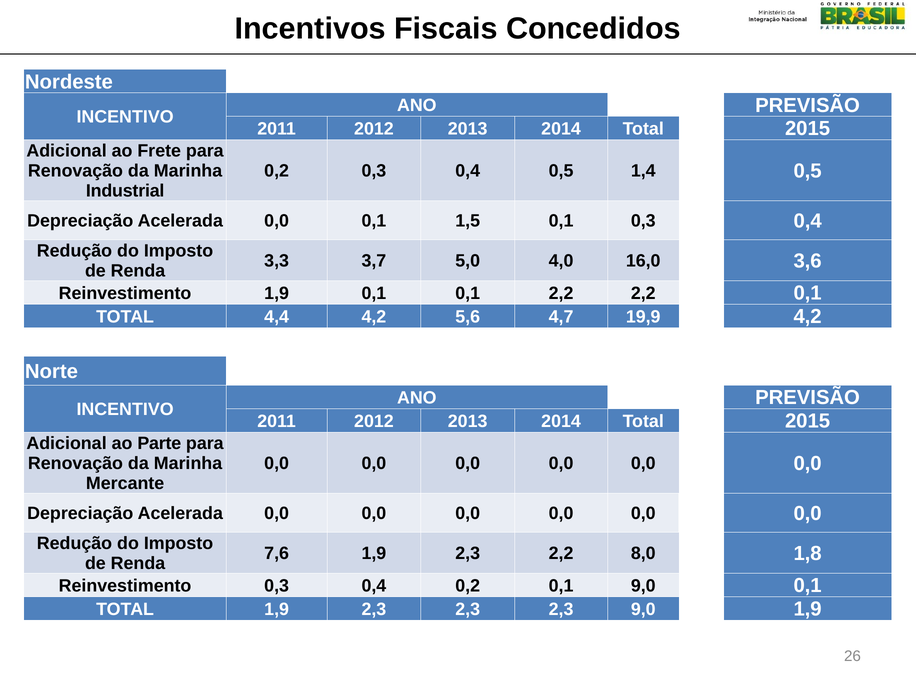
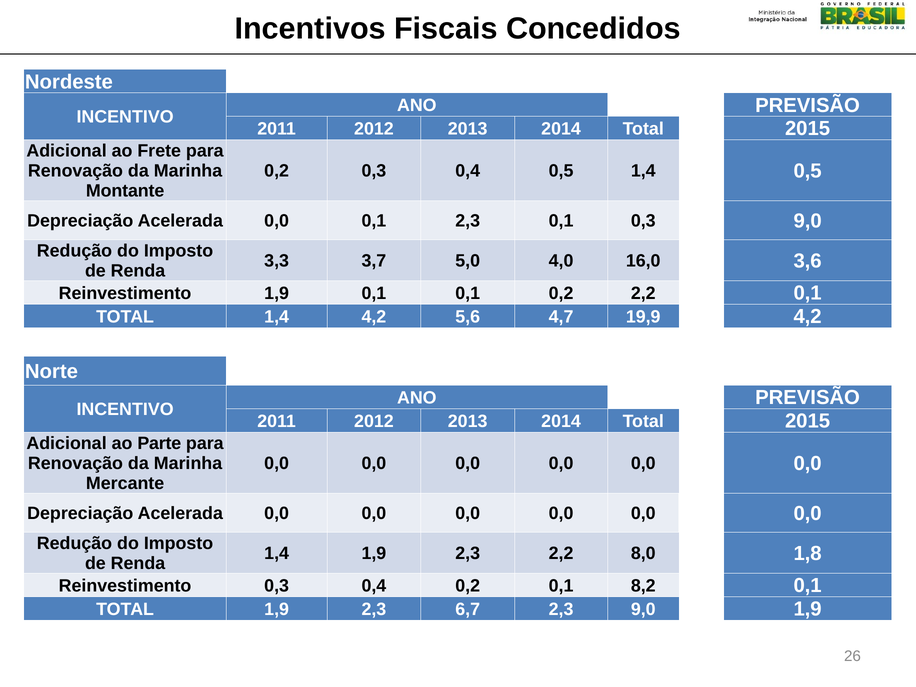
Industrial: Industrial -> Montante
0,1 1,5: 1,5 -> 2,3
0,1 0,3 0,4: 0,4 -> 9,0
0,1 2,2: 2,2 -> 0,2
TOTAL 4,4: 4,4 -> 1,4
7,6 at (277, 553): 7,6 -> 1,4
0,1 9,0: 9,0 -> 8,2
1,9 2,3 2,3: 2,3 -> 6,7
